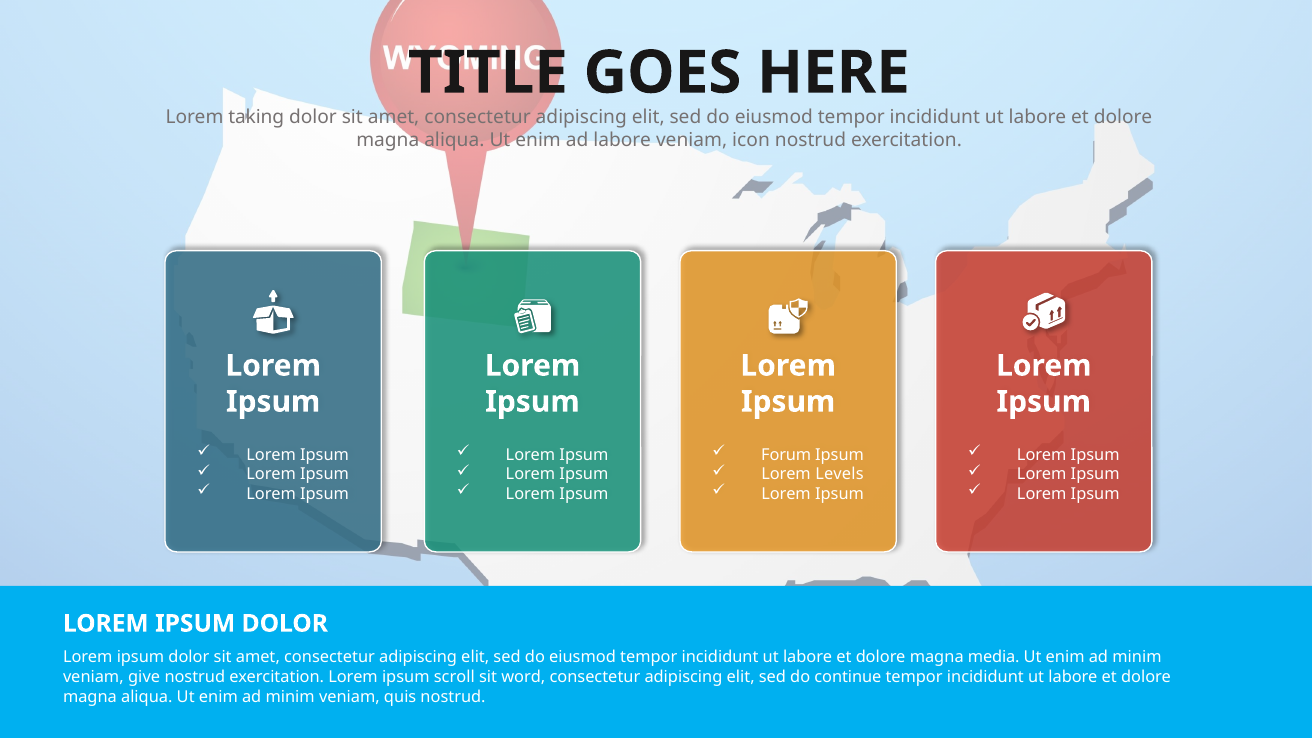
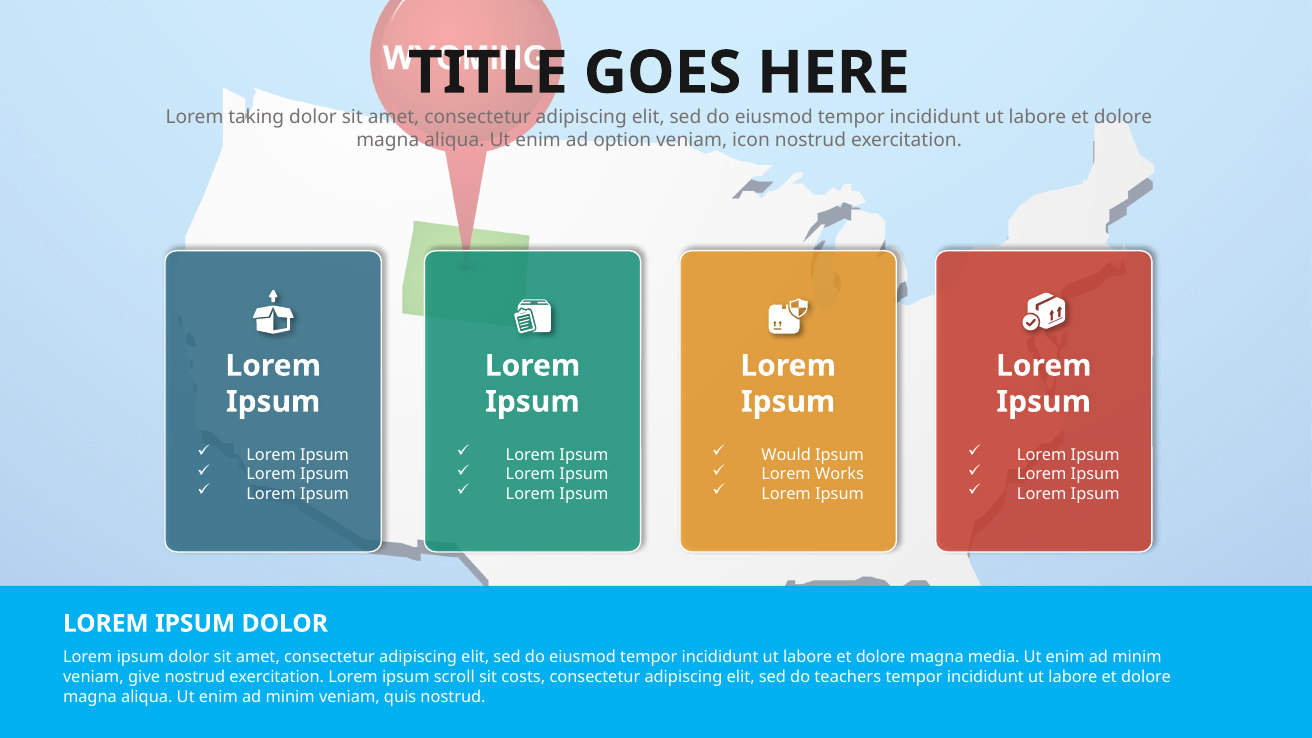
ad labore: labore -> option
Forum: Forum -> Would
Levels: Levels -> Works
word: word -> costs
continue: continue -> teachers
